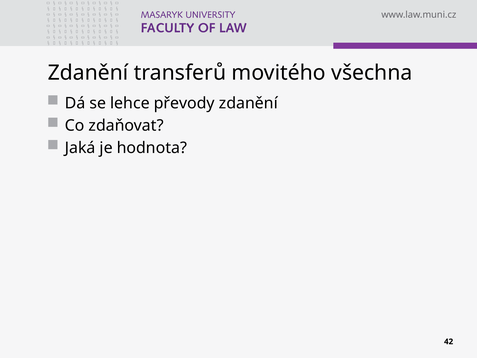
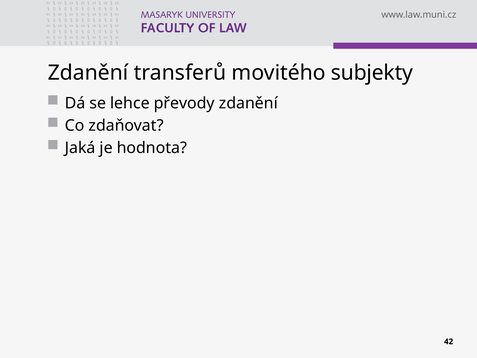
všechna: všechna -> subjekty
